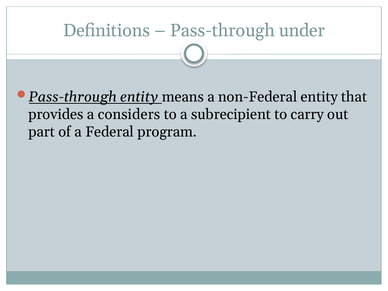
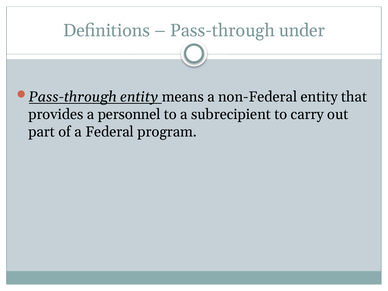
considers: considers -> personnel
